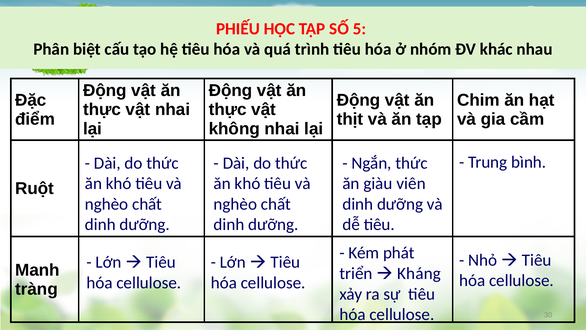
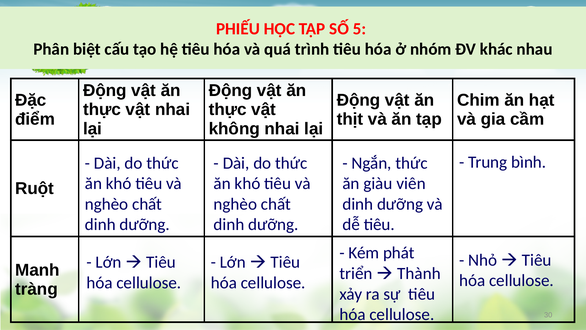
Kháng: Kháng -> Thành
